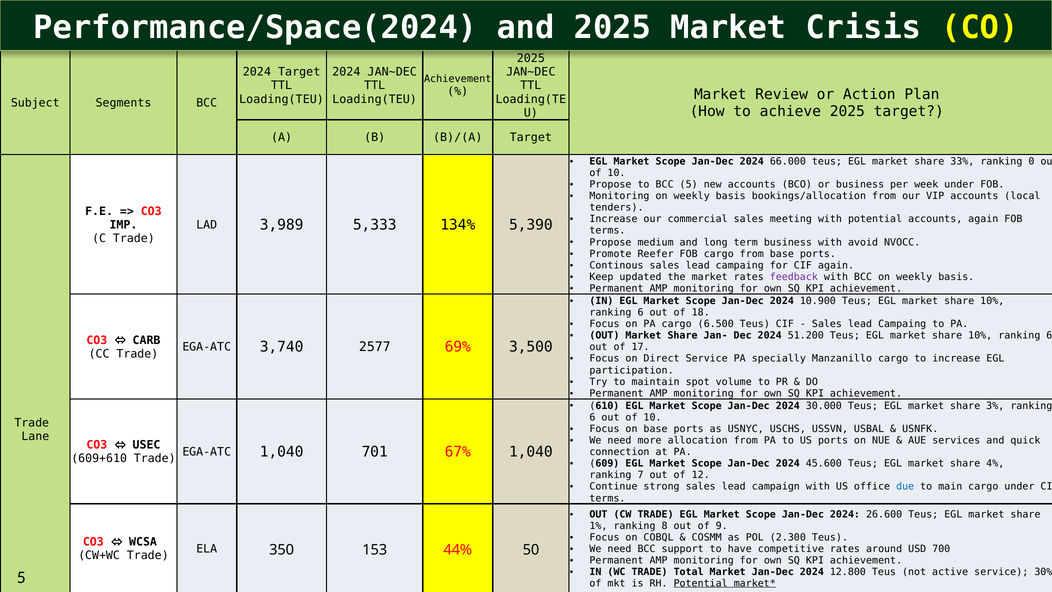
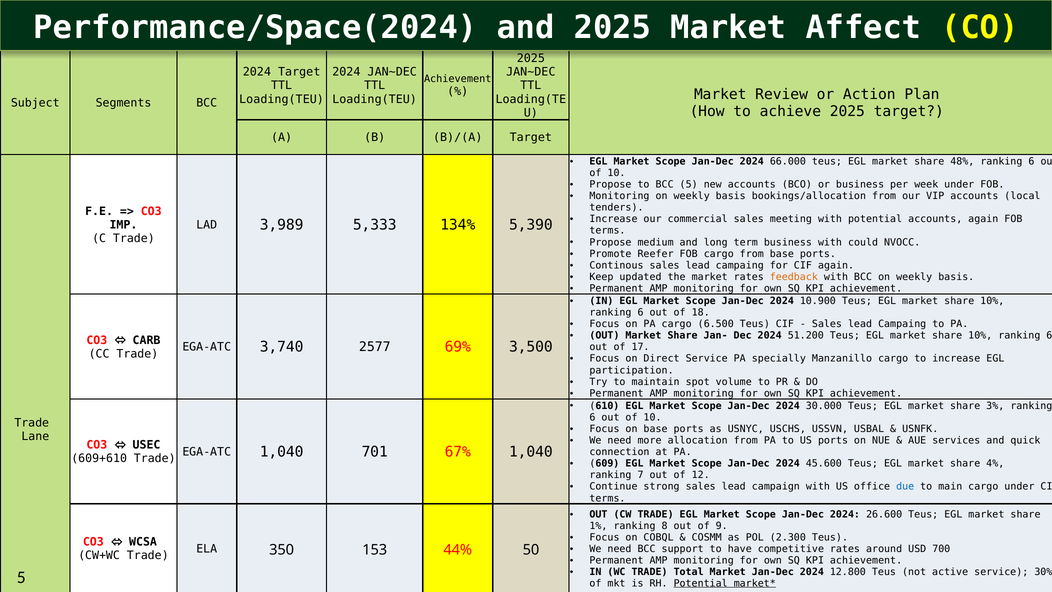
Crisis: Crisis -> Affect
33%: 33% -> 48%
0 at (1031, 161): 0 -> 6
avoid: avoid -> could
feedback colour: purple -> orange
